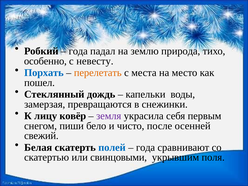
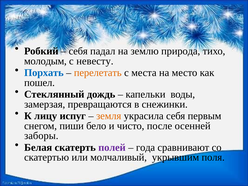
года at (78, 51): года -> себя
особенно: особенно -> молодым
ковёр: ковёр -> испуг
земля colour: purple -> orange
свежий: свежий -> заборы
полей colour: blue -> purple
свинцовыми: свинцовыми -> молчаливый
